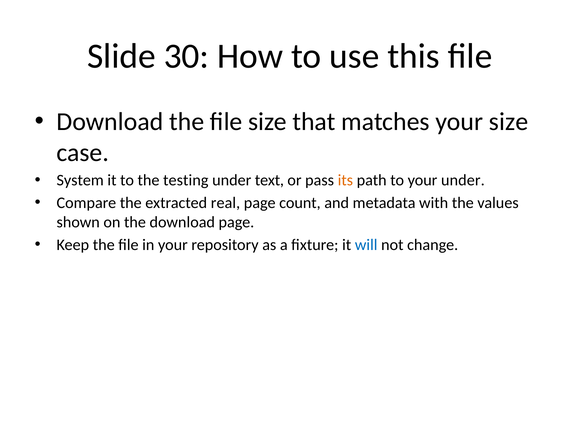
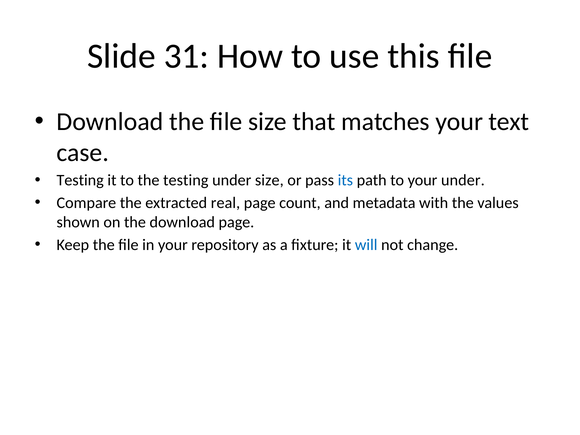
30: 30 -> 31
your size: size -> text
System at (80, 180): System -> Testing
under text: text -> size
its colour: orange -> blue
